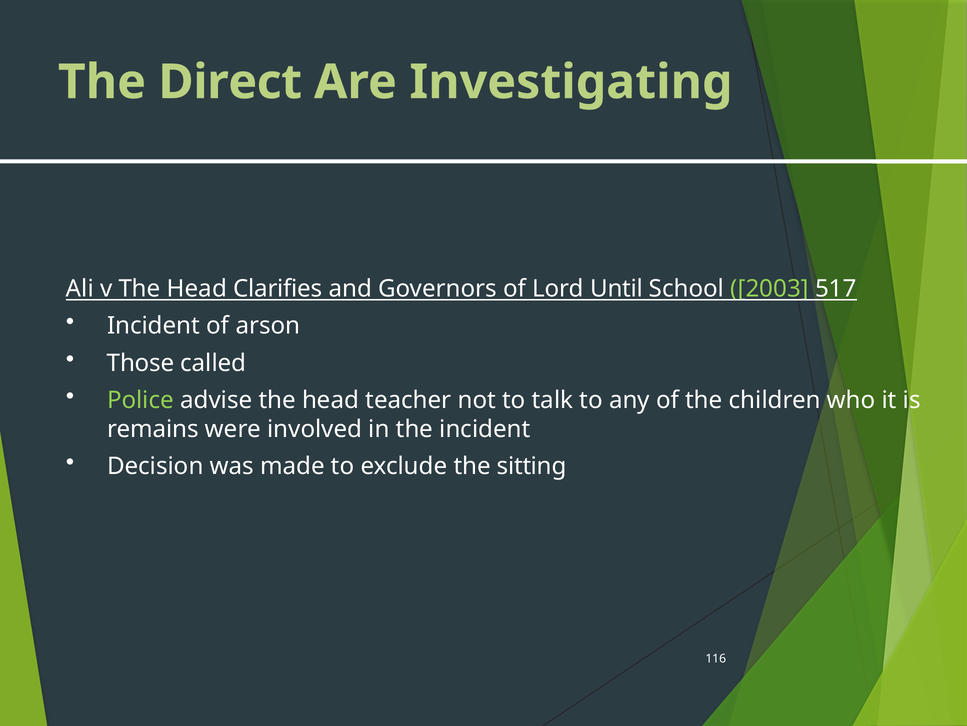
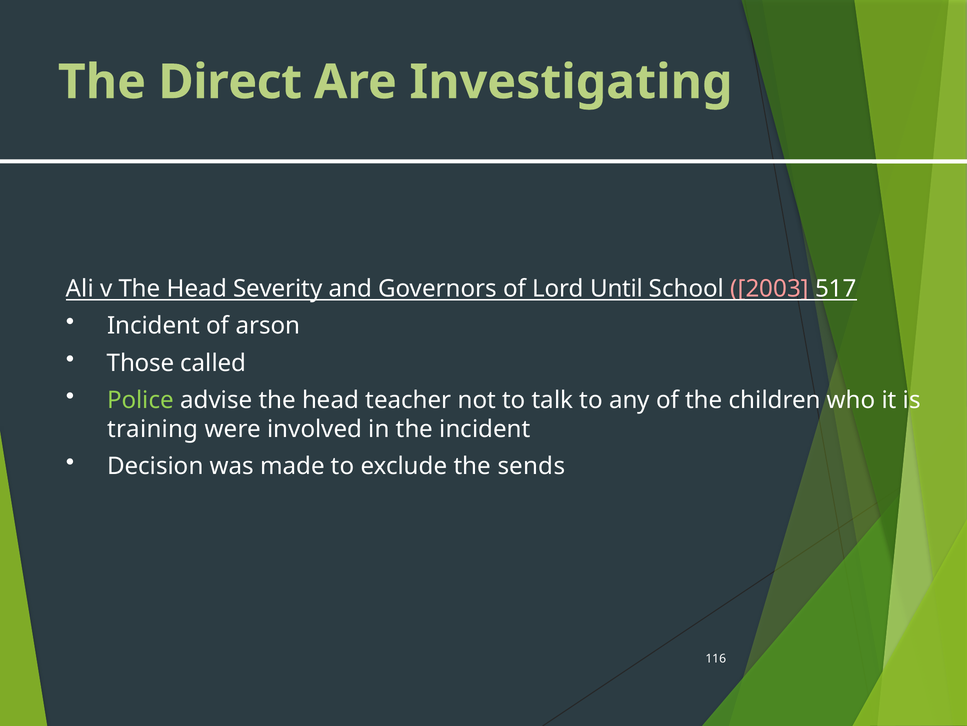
Clarifies: Clarifies -> Severity
2003 colour: light green -> pink
remains: remains -> training
sitting: sitting -> sends
